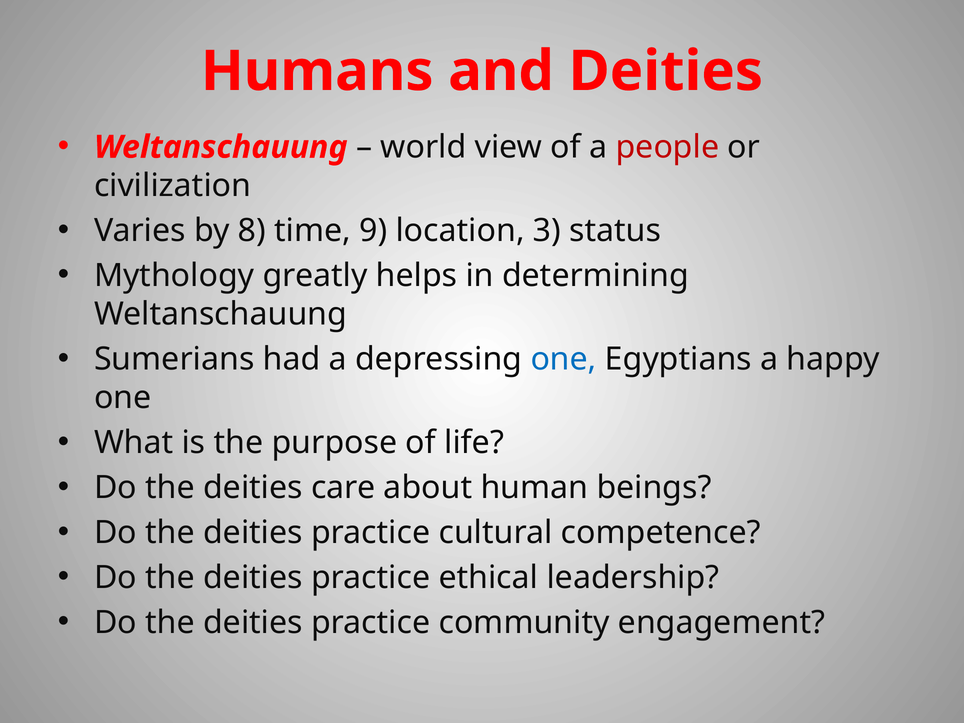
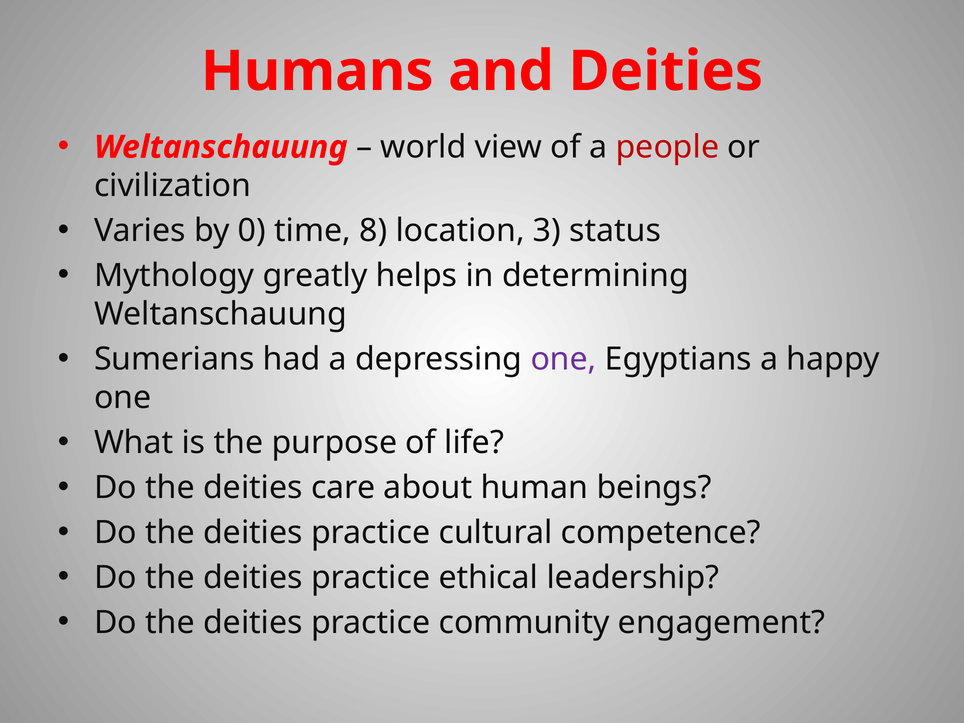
8: 8 -> 0
9: 9 -> 8
one at (564, 359) colour: blue -> purple
